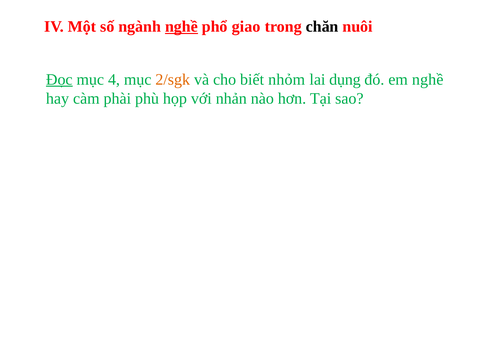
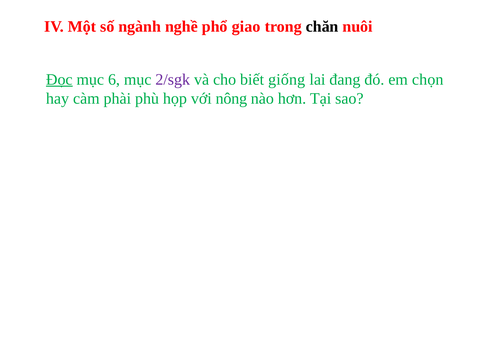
nghề at (181, 27) underline: present -> none
4: 4 -> 6
2/sgk colour: orange -> purple
nhỏm: nhỏm -> giống
dụng: dụng -> đang
em nghề: nghề -> chọn
nhản: nhản -> nông
